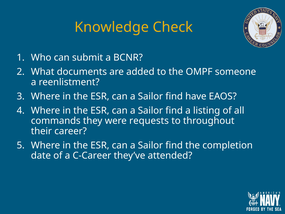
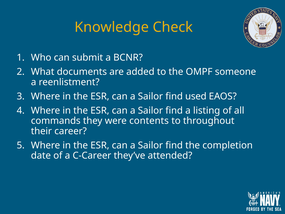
have: have -> used
requests: requests -> contents
